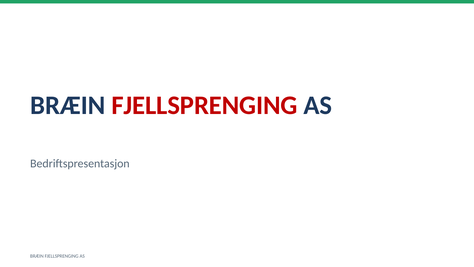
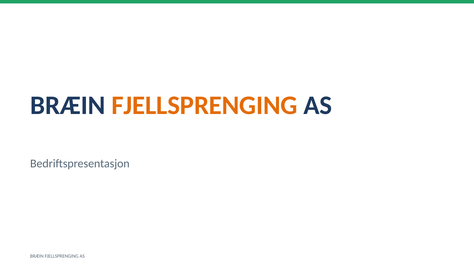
FJELLSPRENGING at (204, 105) colour: red -> orange
